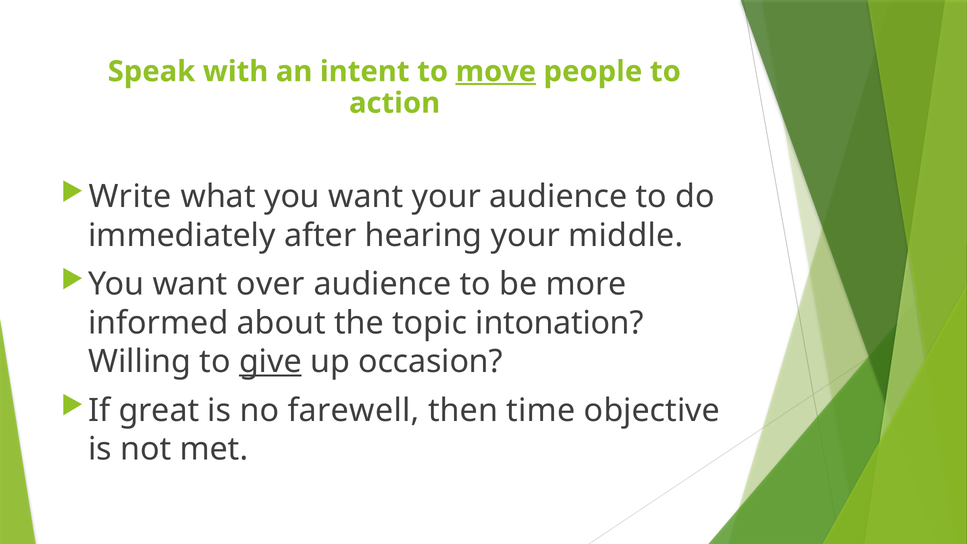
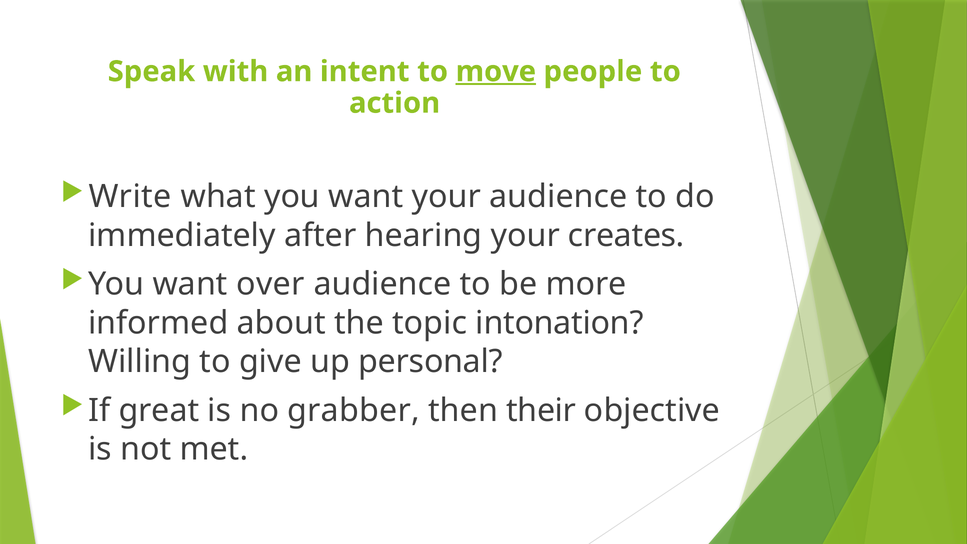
middle: middle -> creates
give underline: present -> none
occasion: occasion -> personal
farewell: farewell -> grabber
time: time -> their
